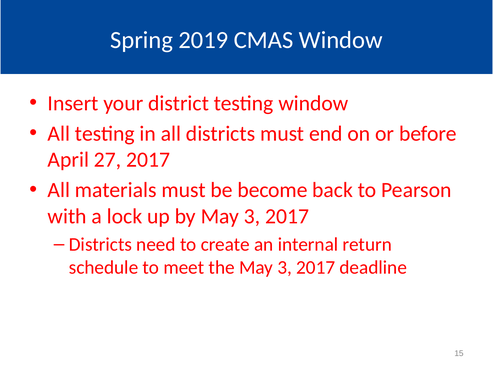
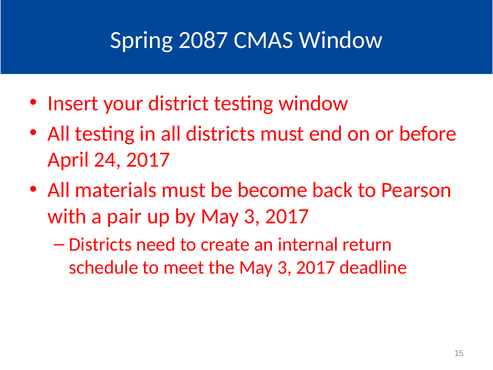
2019: 2019 -> 2087
27: 27 -> 24
lock: lock -> pair
